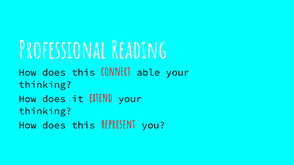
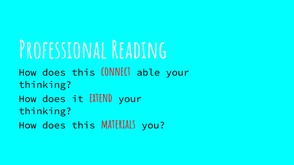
represent: represent -> materials
